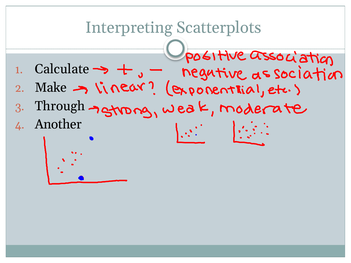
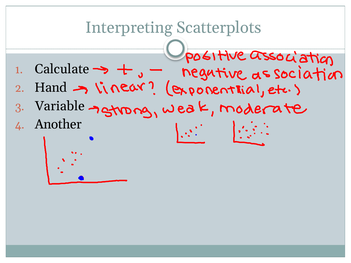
Make: Make -> Hand
Through: Through -> Variable
